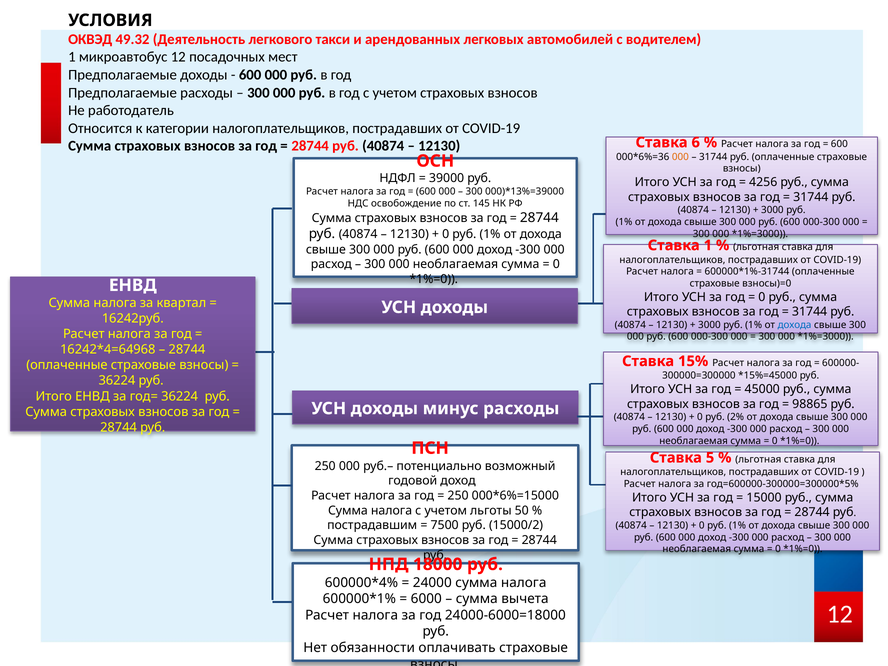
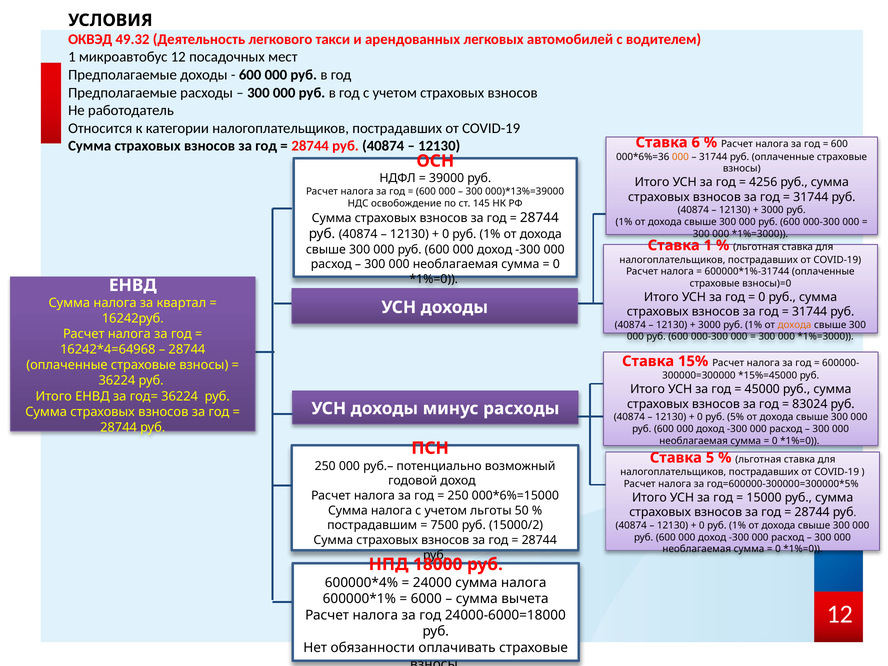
дохода at (795, 325) colour: blue -> orange
98865: 98865 -> 83024
2%: 2% -> 5%
